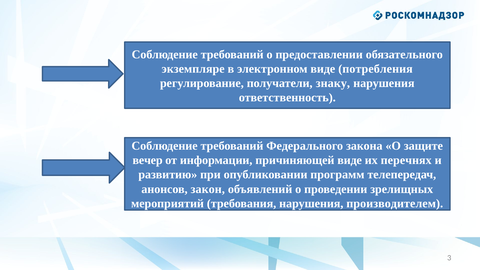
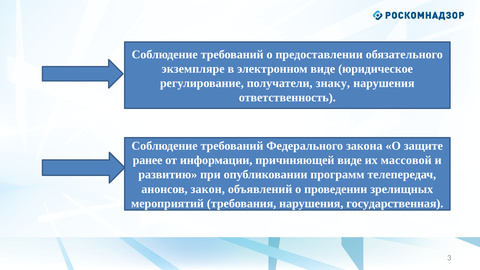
потребления: потребления -> юридическое
вечер: вечер -> ранее
перечнях: перечнях -> массовой
производителем: производителем -> государственная
